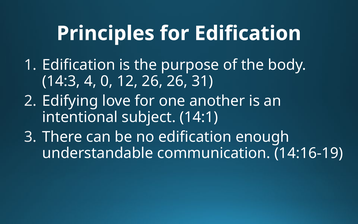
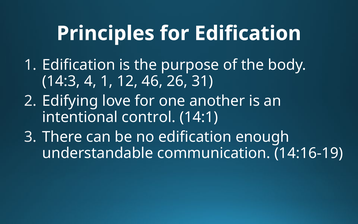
4 0: 0 -> 1
12 26: 26 -> 46
subject: subject -> control
